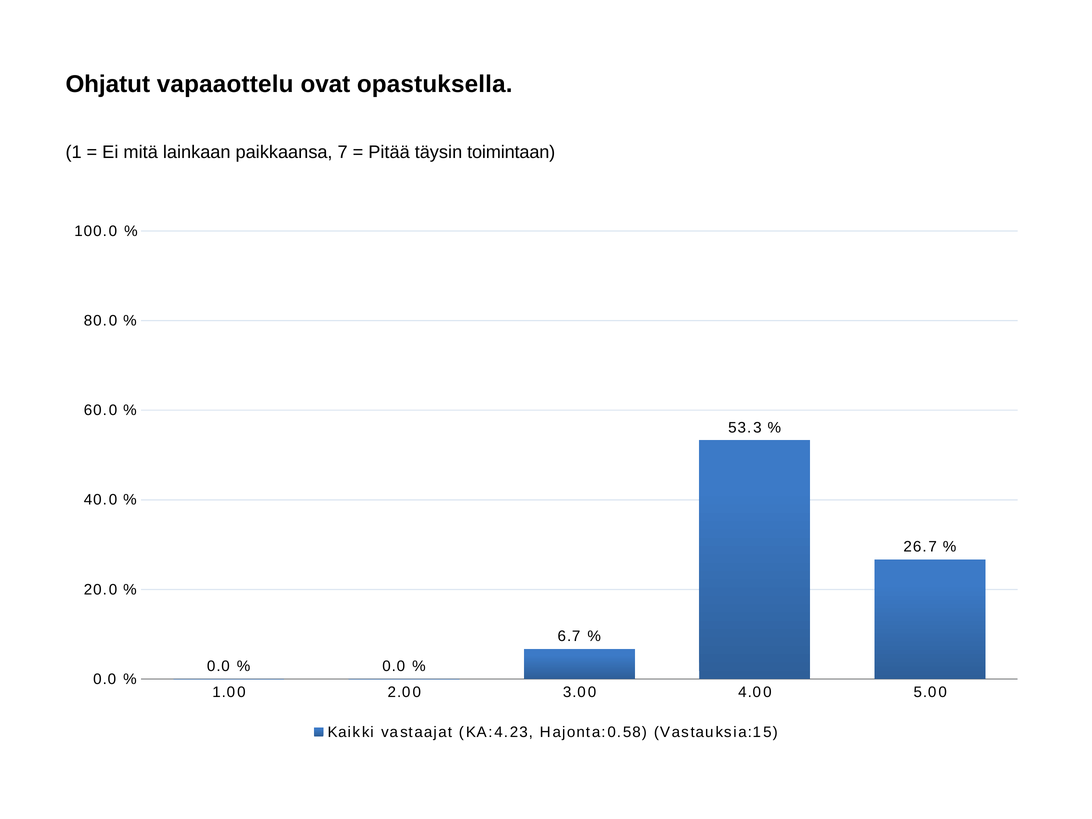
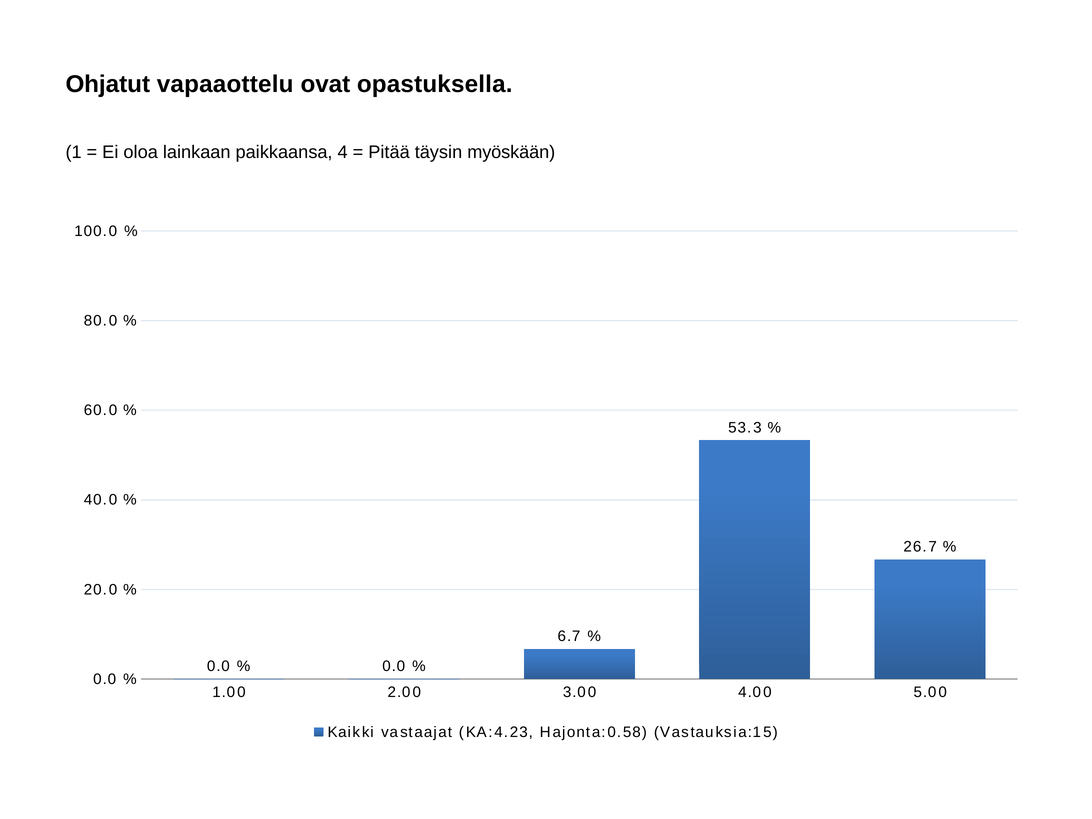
mitä: mitä -> oloa
7: 7 -> 4
toimintaan: toimintaan -> myöskään
